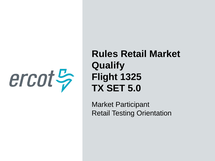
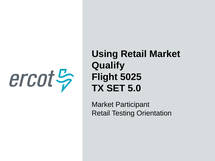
Rules: Rules -> Using
1325: 1325 -> 5025
